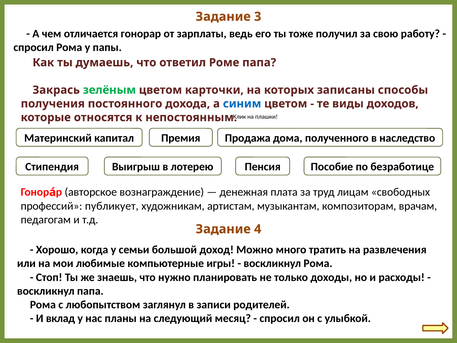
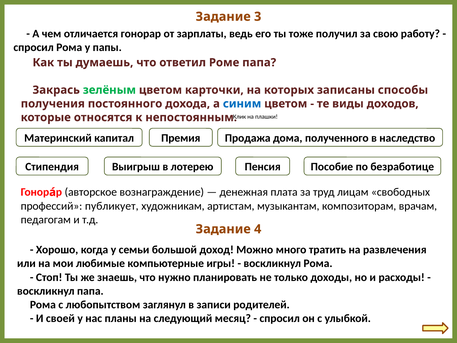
вклад: вклад -> своей
